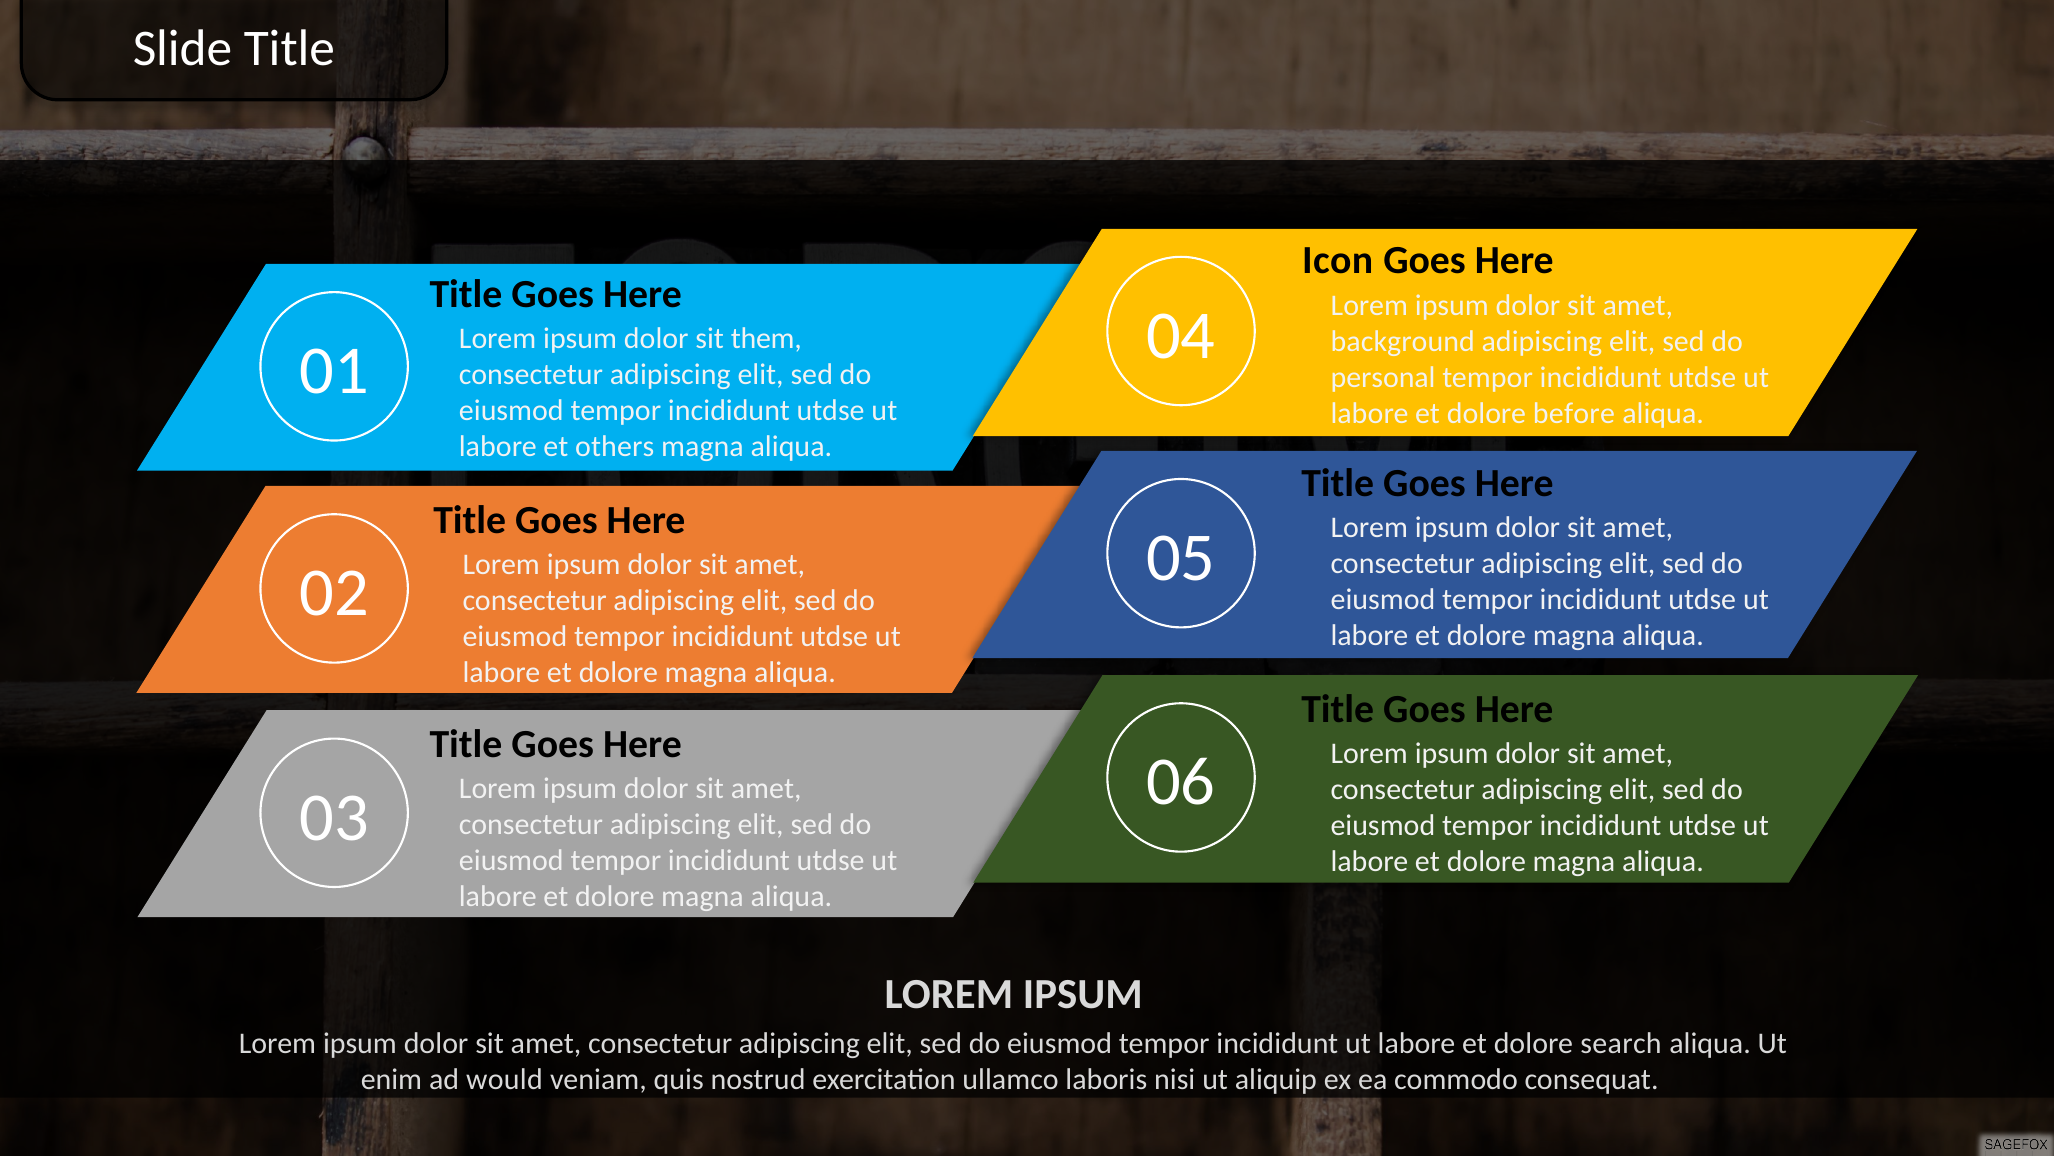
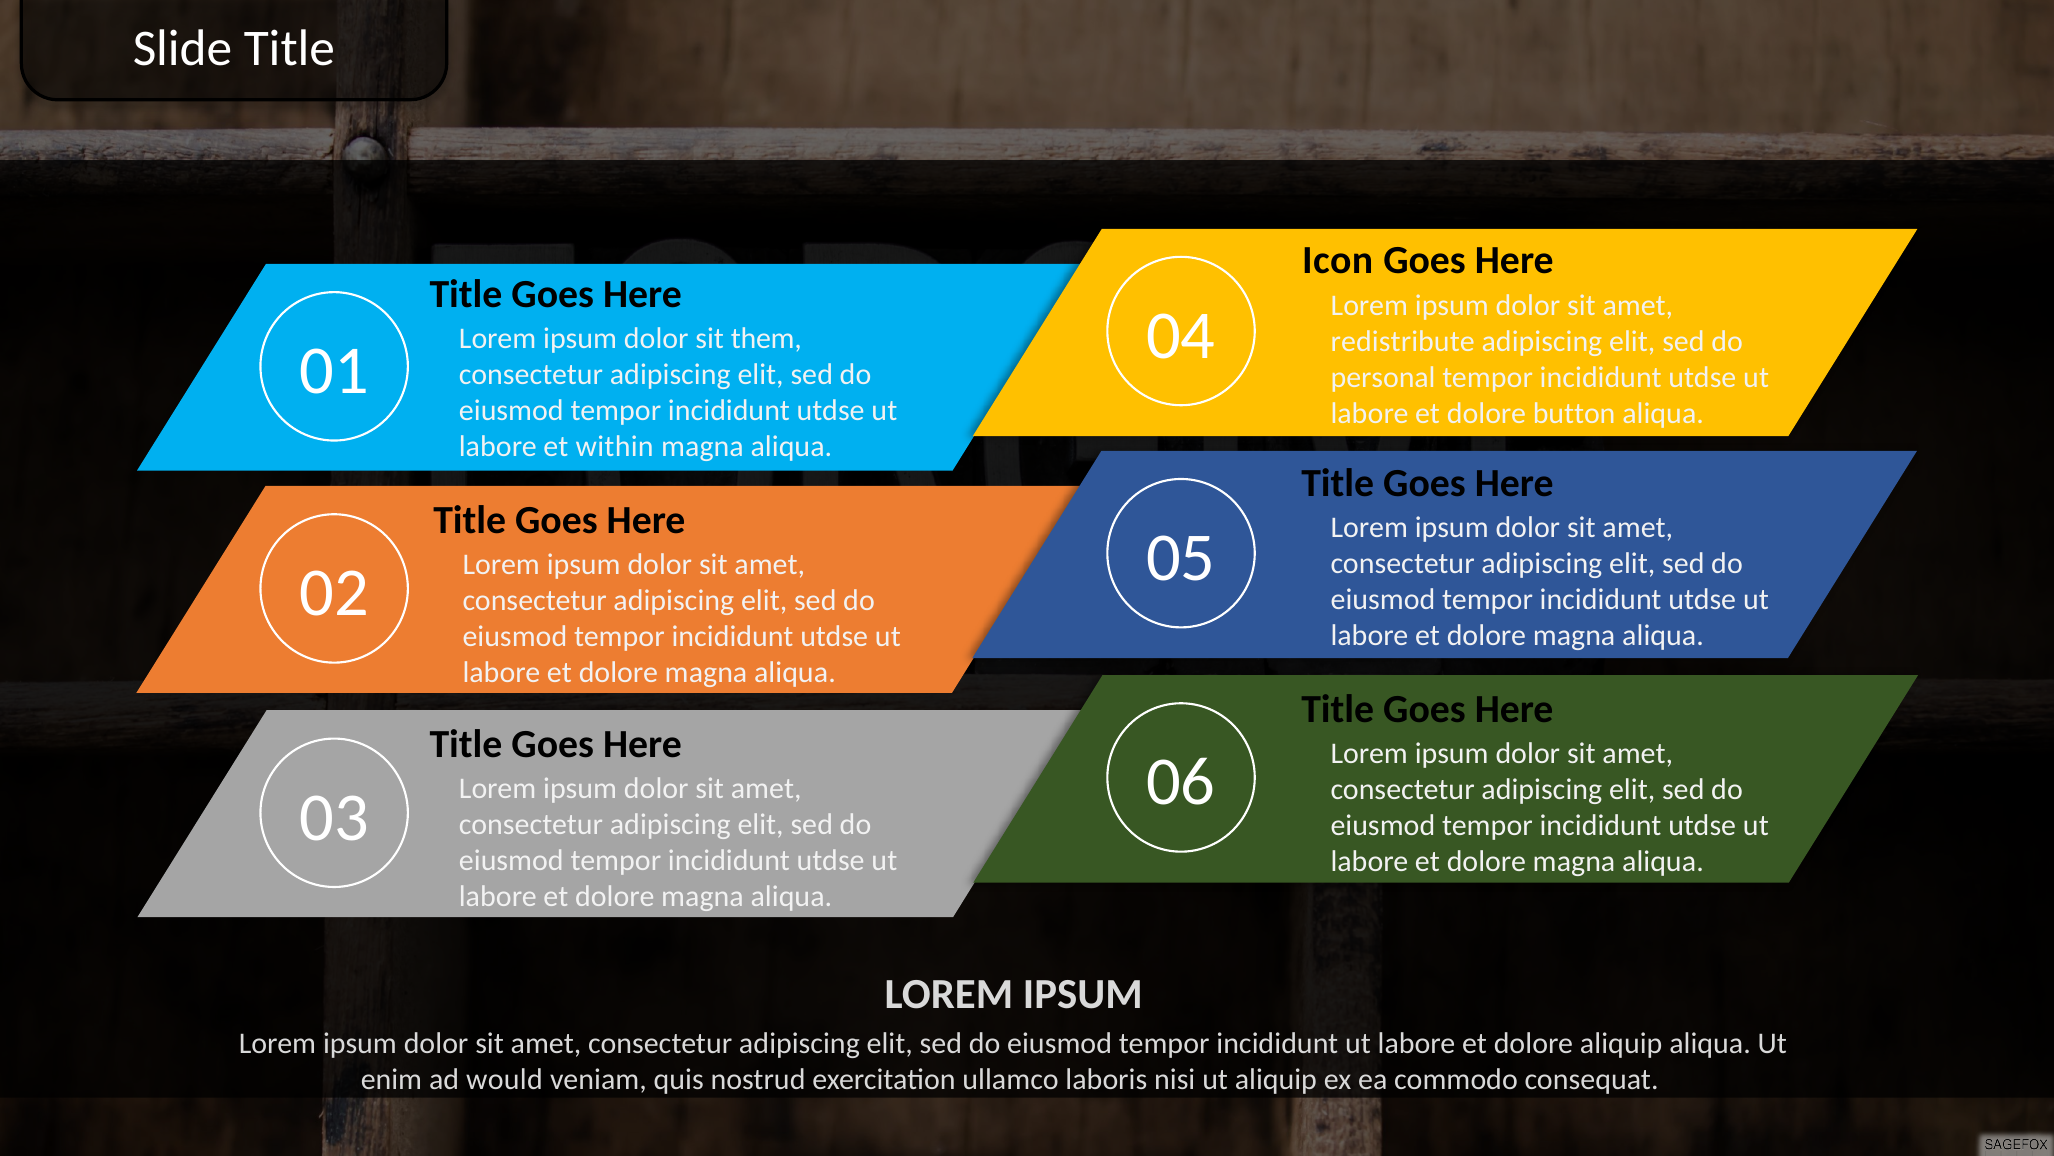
background: background -> redistribute
before: before -> button
others: others -> within
dolore search: search -> aliquip
